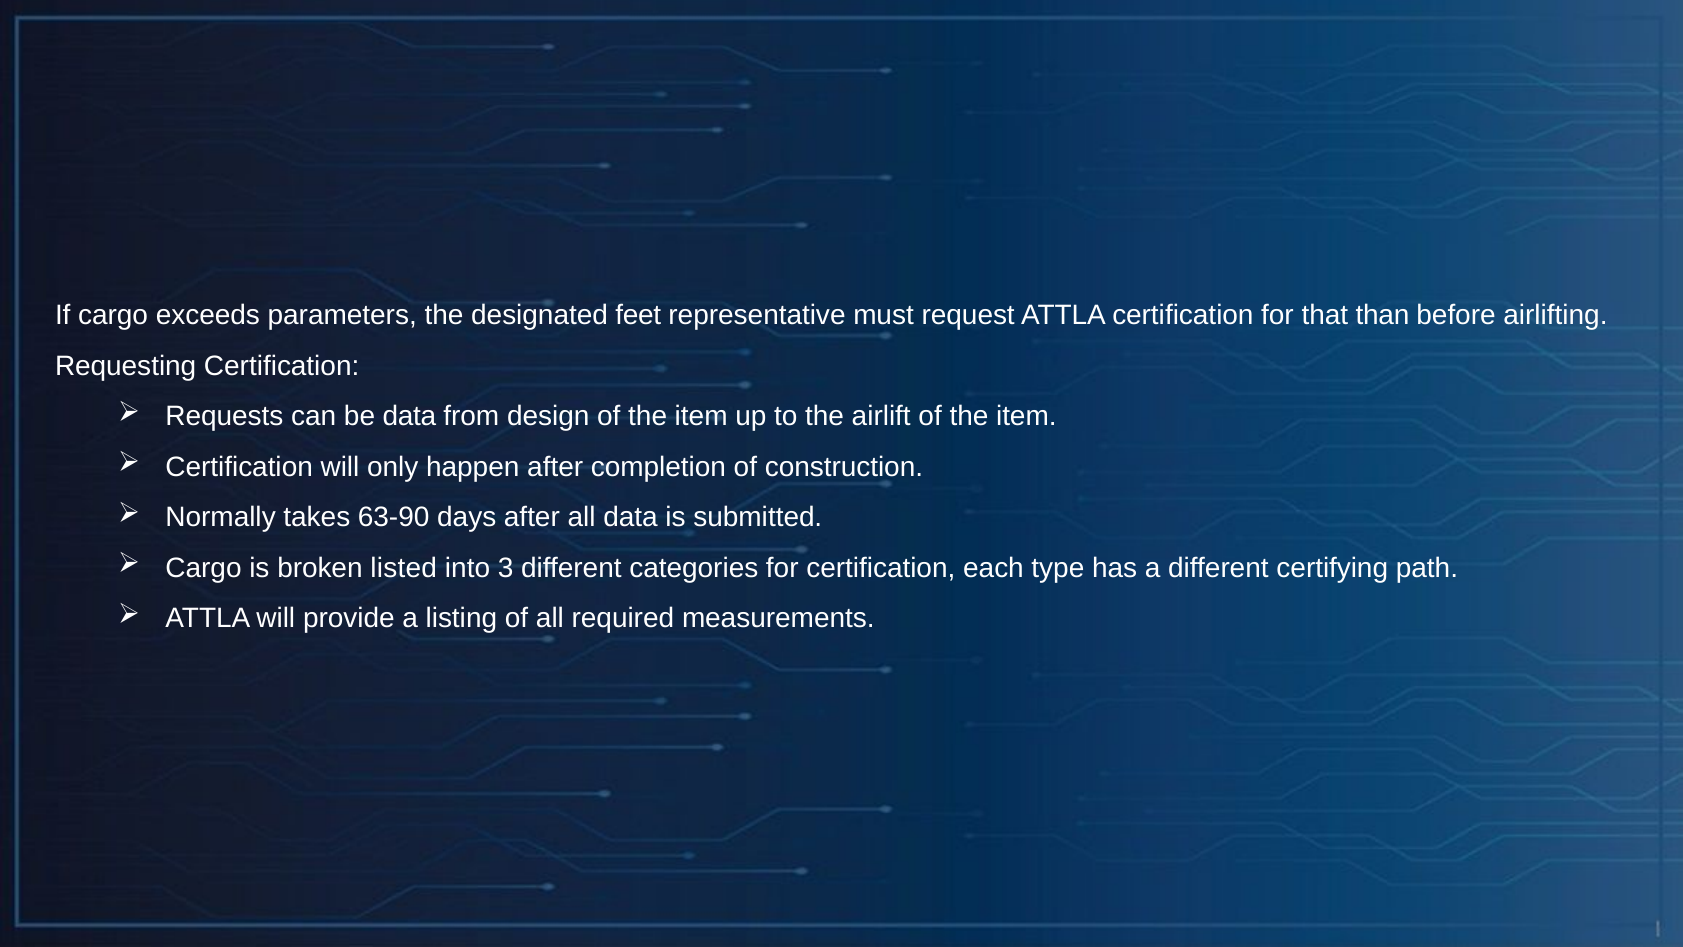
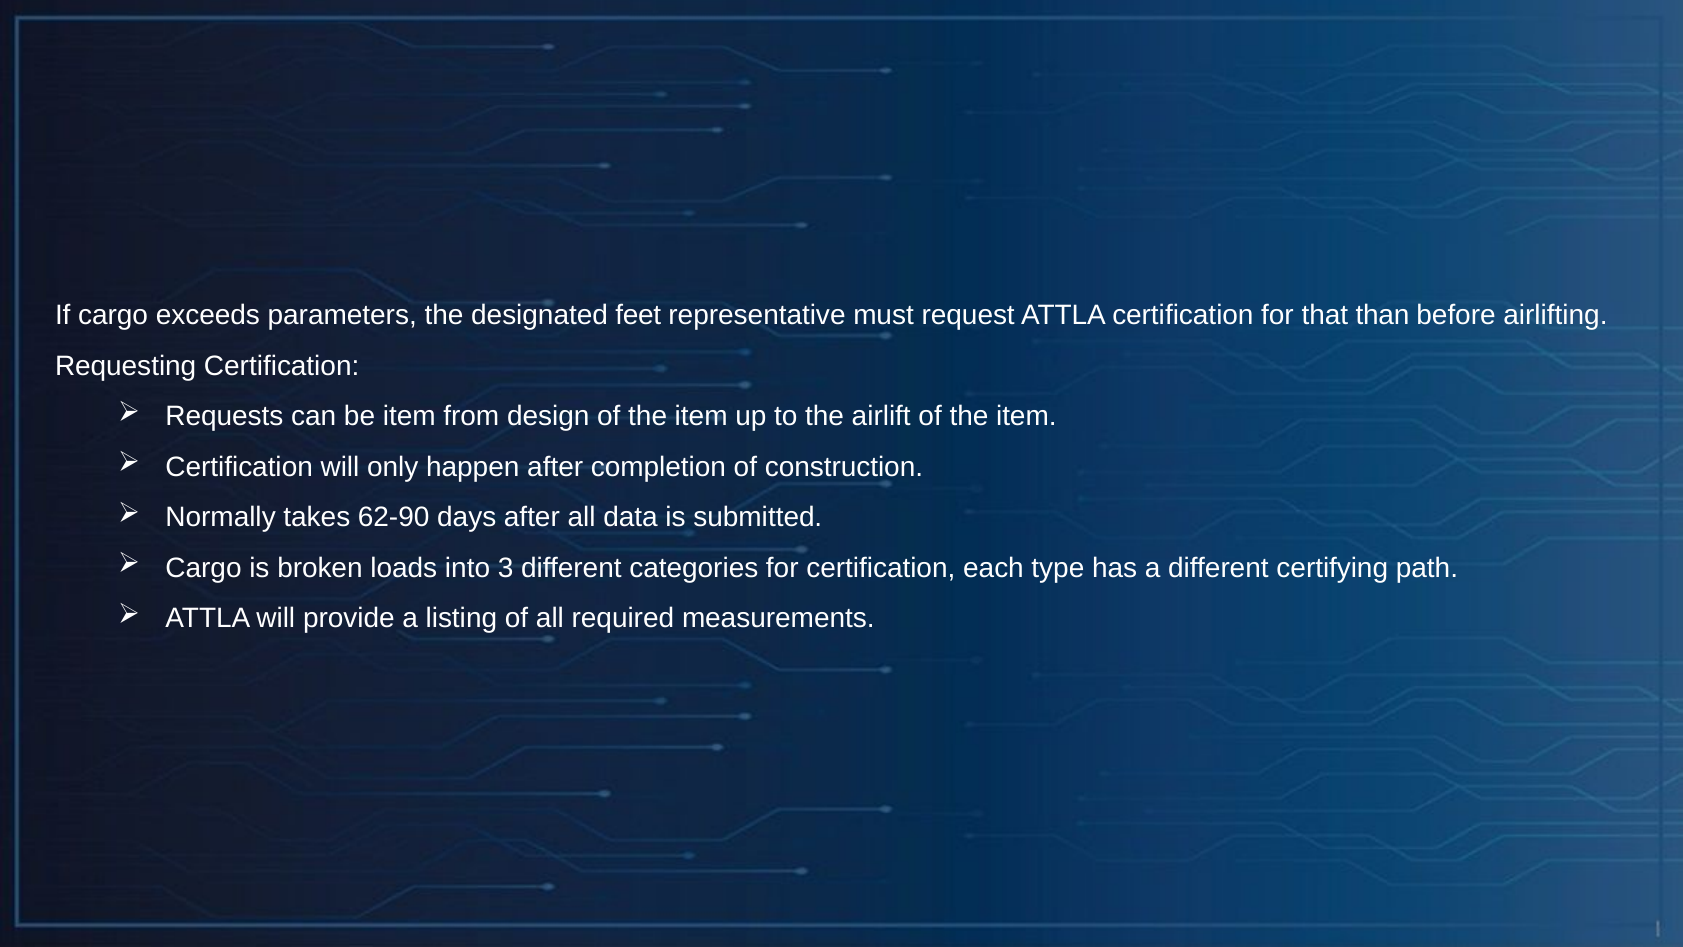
be data: data -> item
63-90: 63-90 -> 62-90
listed: listed -> loads
